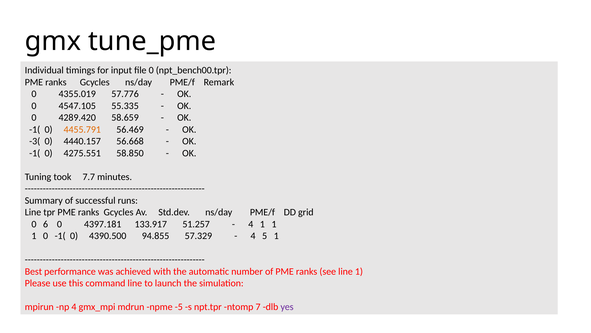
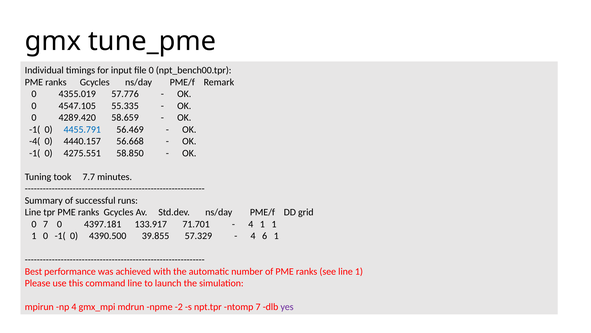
4455.791 colour: orange -> blue
-3(: -3( -> -4(
0 6: 6 -> 7
51.257: 51.257 -> 71.701
94.855: 94.855 -> 39.855
5: 5 -> 6
-5: -5 -> -2
